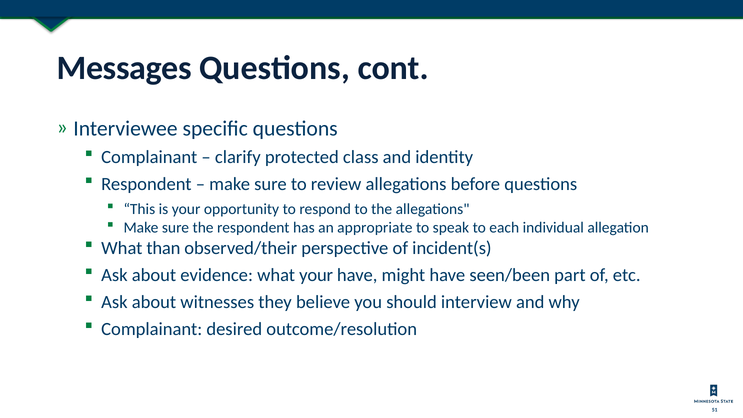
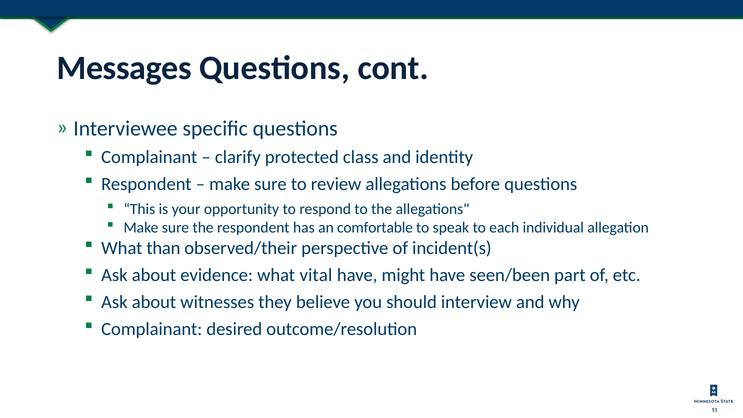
appropriate: appropriate -> comfortable
what your: your -> vital
